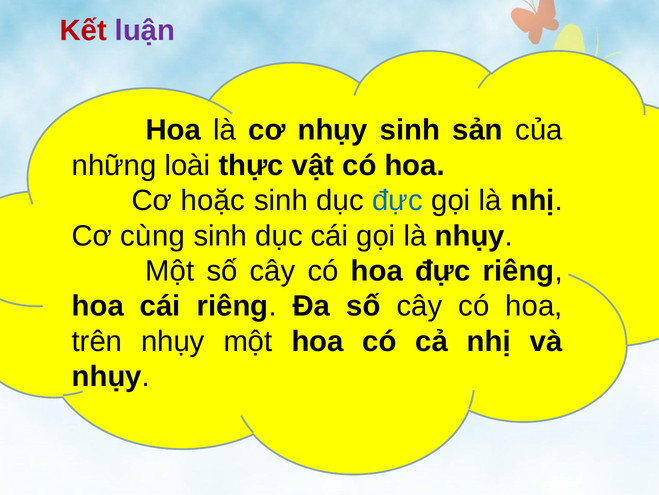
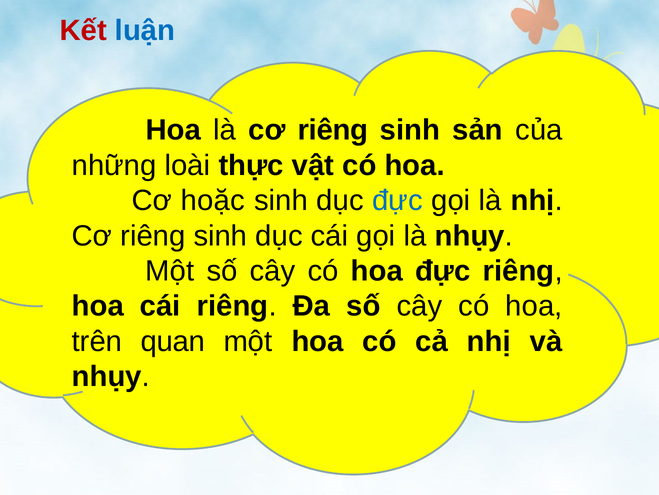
luận colour: purple -> blue
là cơ nhụy: nhụy -> riêng
cùng at (153, 235): cùng -> riêng
trên nhụy: nhụy -> quan
